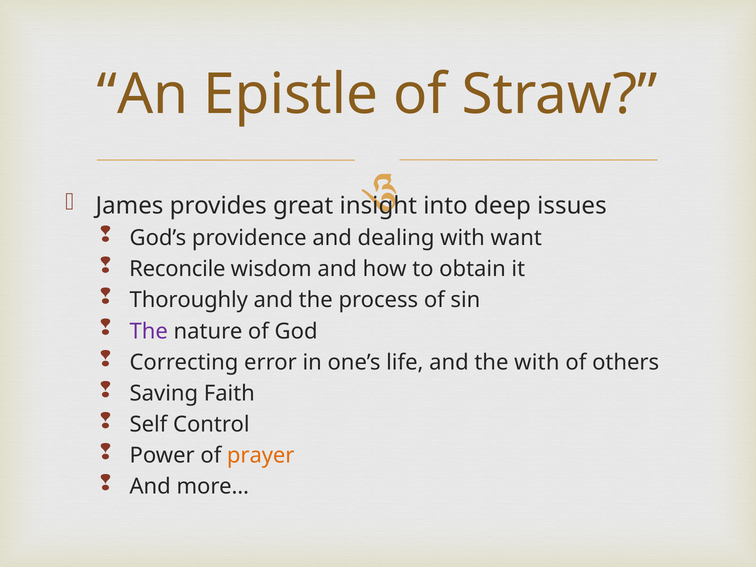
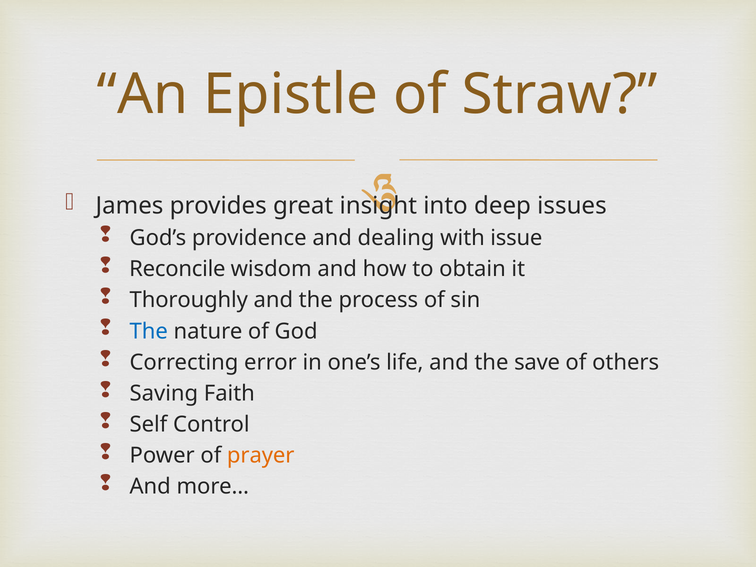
want: want -> issue
The at (149, 331) colour: purple -> blue
the with: with -> save
